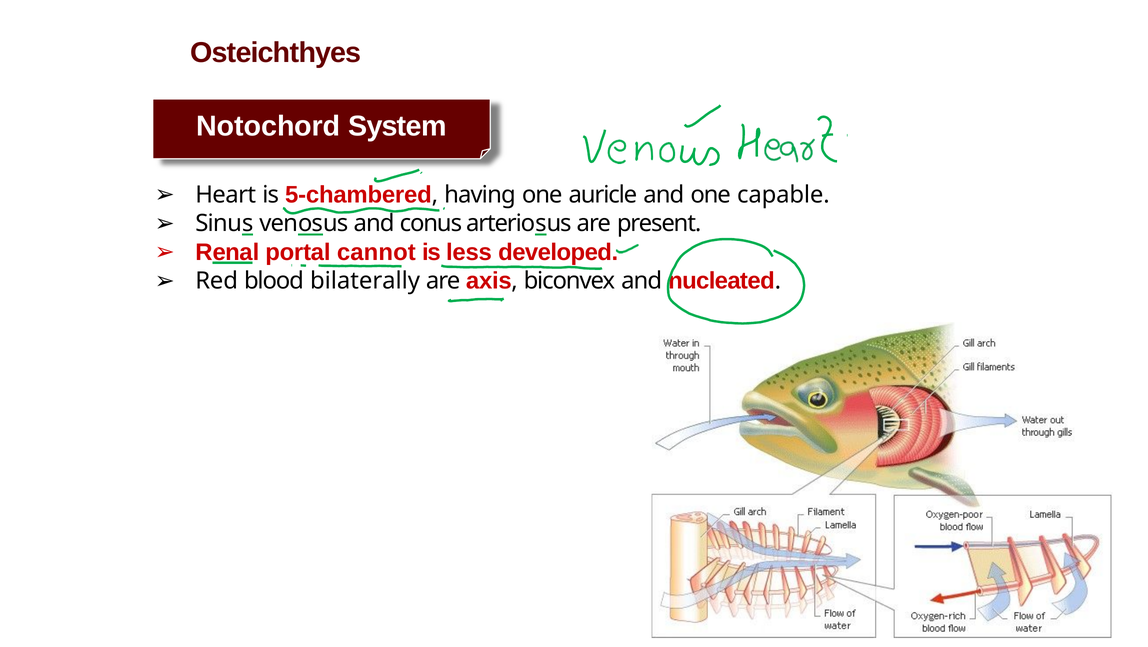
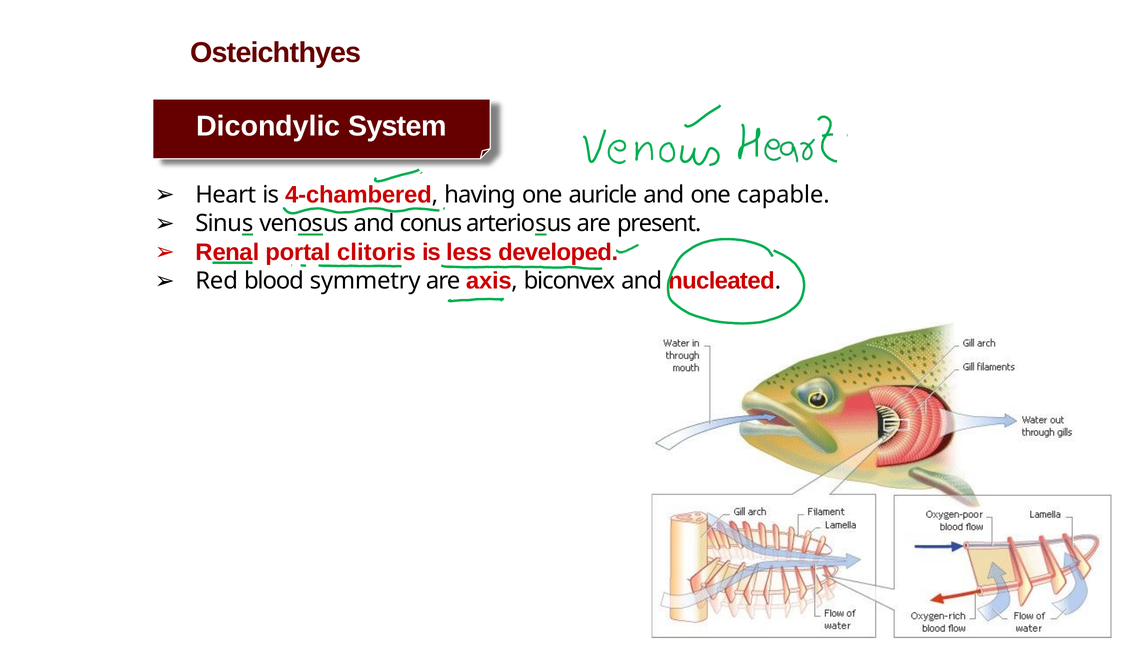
Notochord: Notochord -> Dicondylic
5-chambered: 5-chambered -> 4-chambered
cannot: cannot -> clitoris
bilaterally: bilaterally -> symmetry
